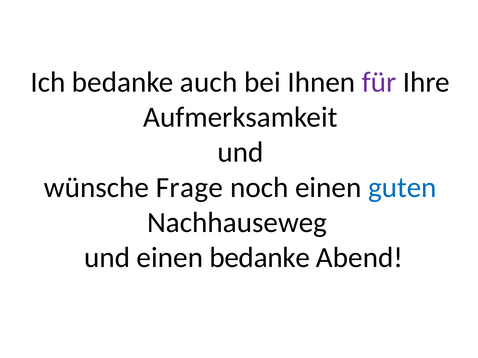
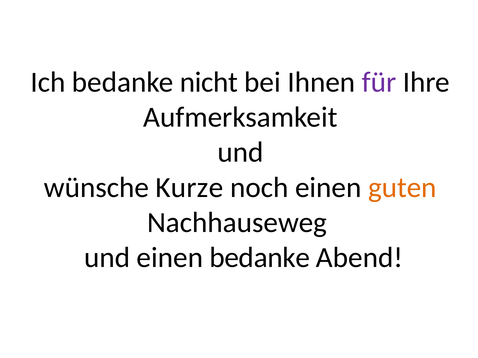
auch: auch -> nicht
Frage: Frage -> Kurze
guten colour: blue -> orange
